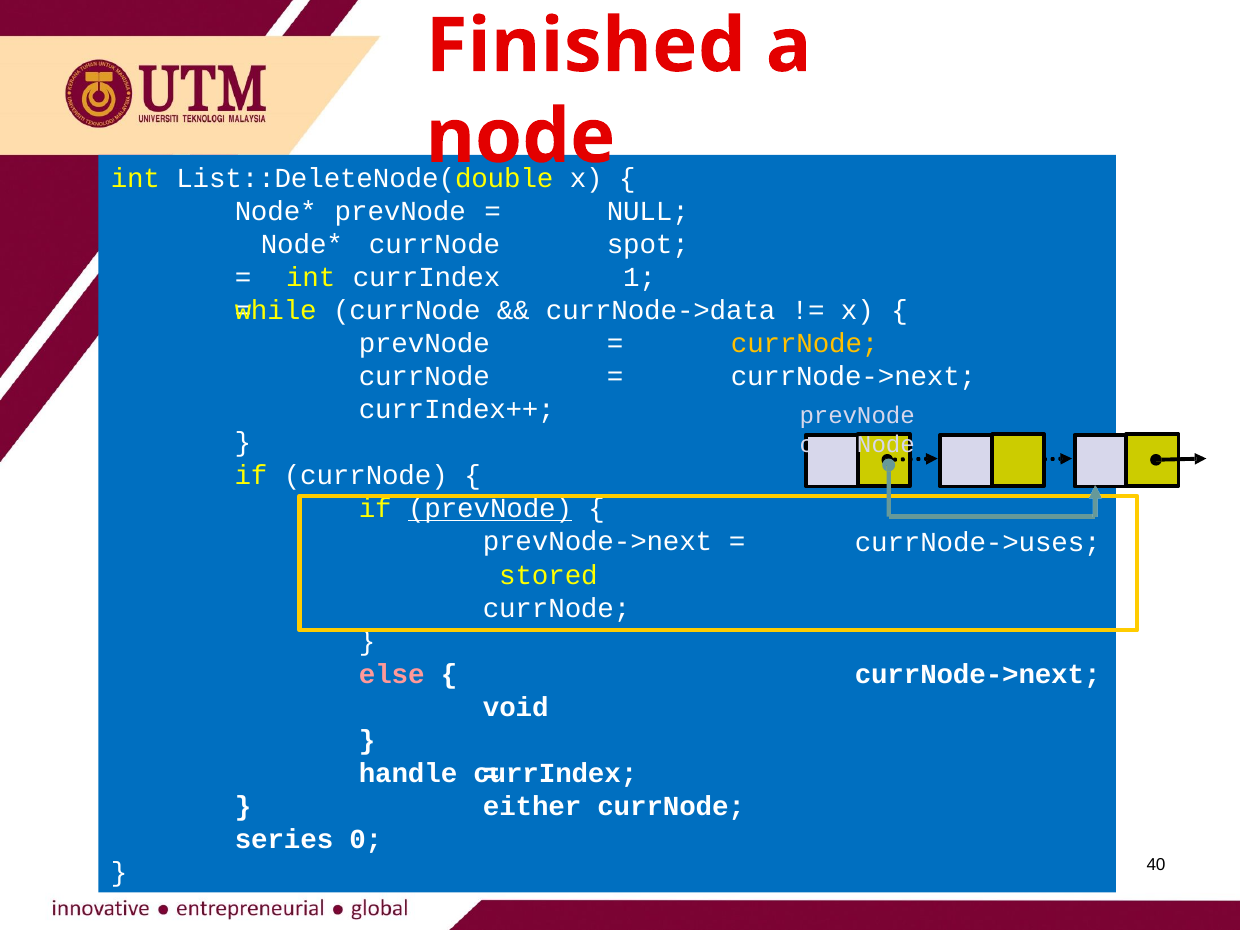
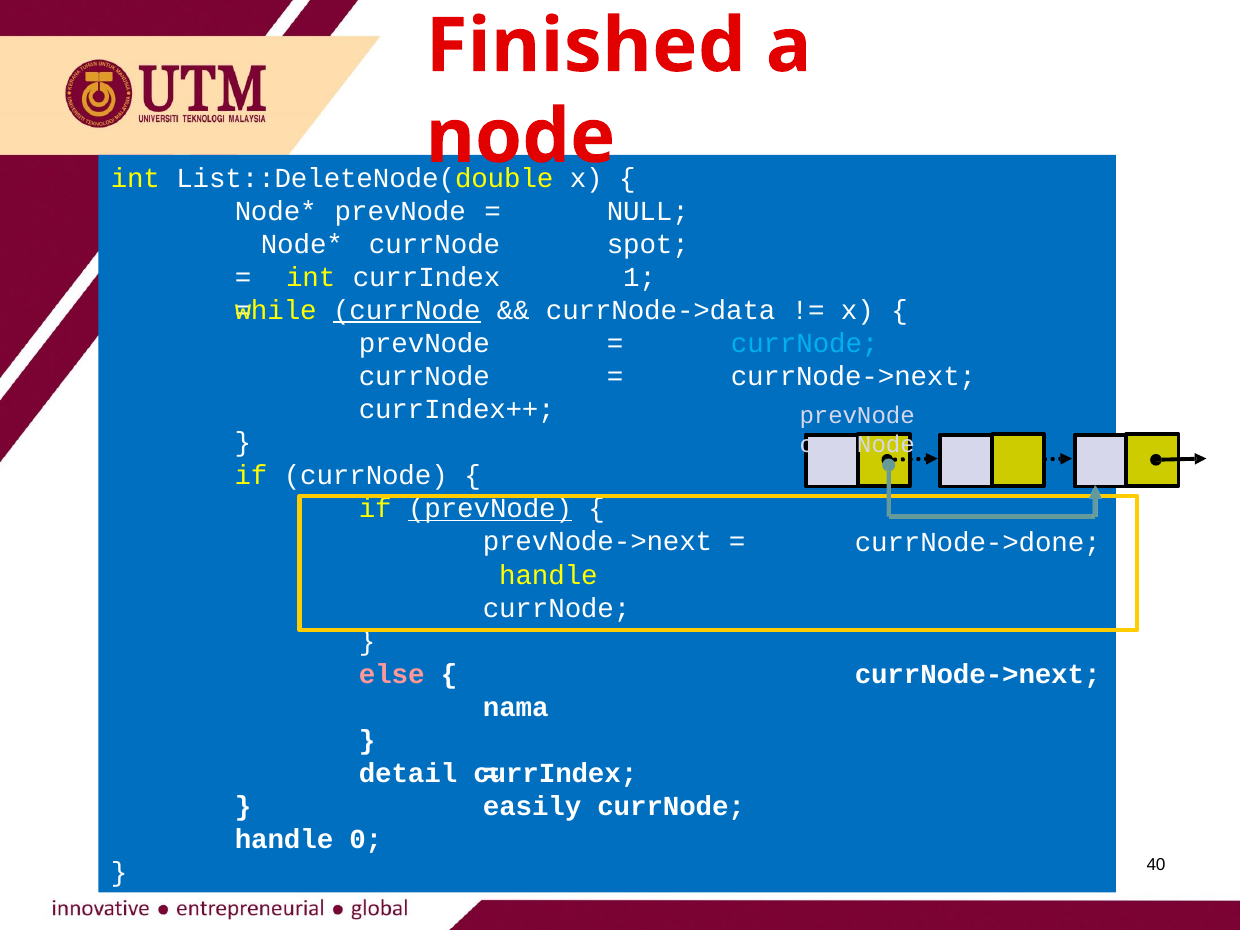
currNode at (407, 310) underline: none -> present
currNode at (805, 343) colour: yellow -> light blue
currNode->uses: currNode->uses -> currNode->done
stored at (548, 575): stored -> handle
void: void -> nama
handle: handle -> detail
either: either -> easily
series at (284, 839): series -> handle
